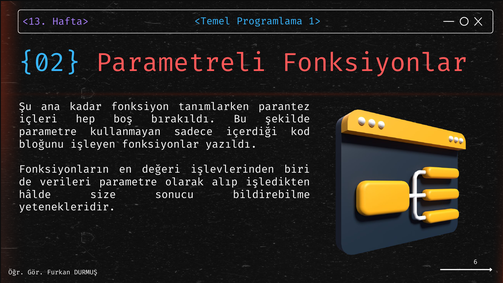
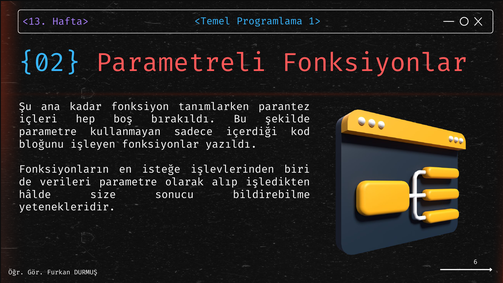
değeri: değeri -> isteğe
